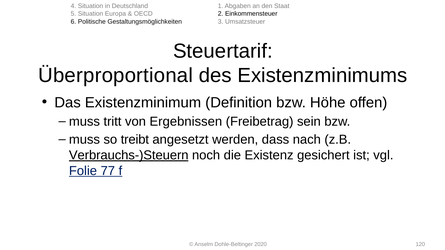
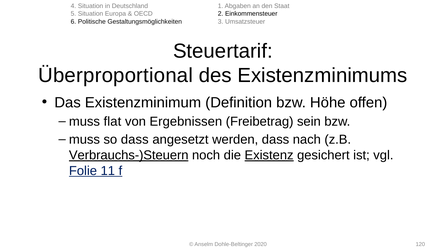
tritt: tritt -> flat
so treibt: treibt -> dass
Existenz underline: none -> present
77: 77 -> 11
